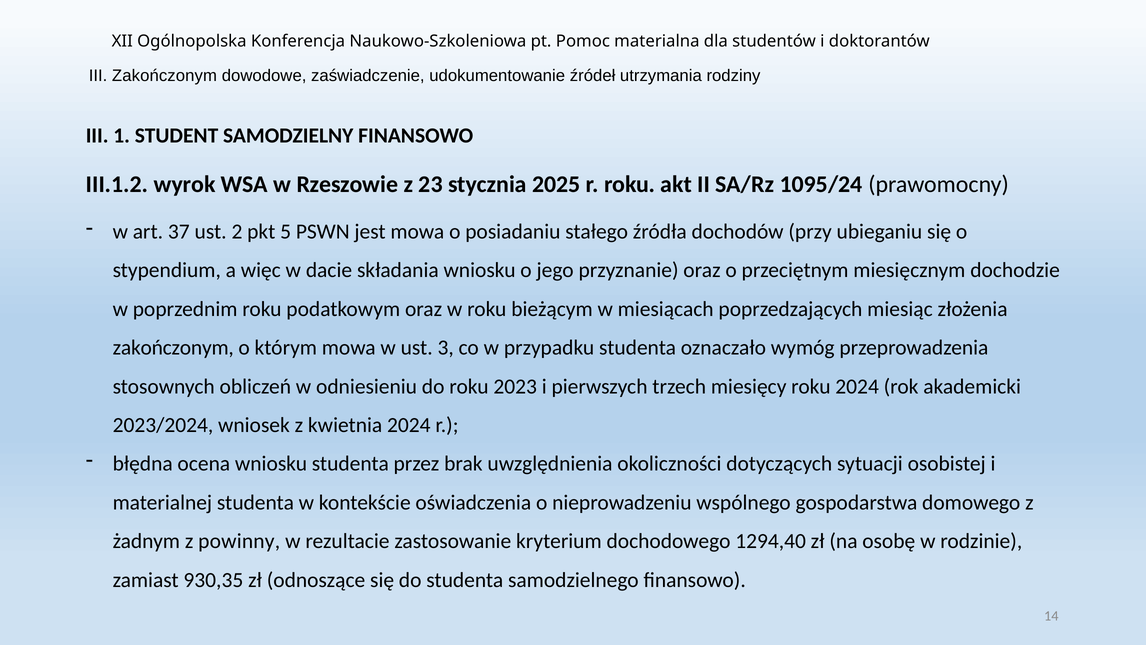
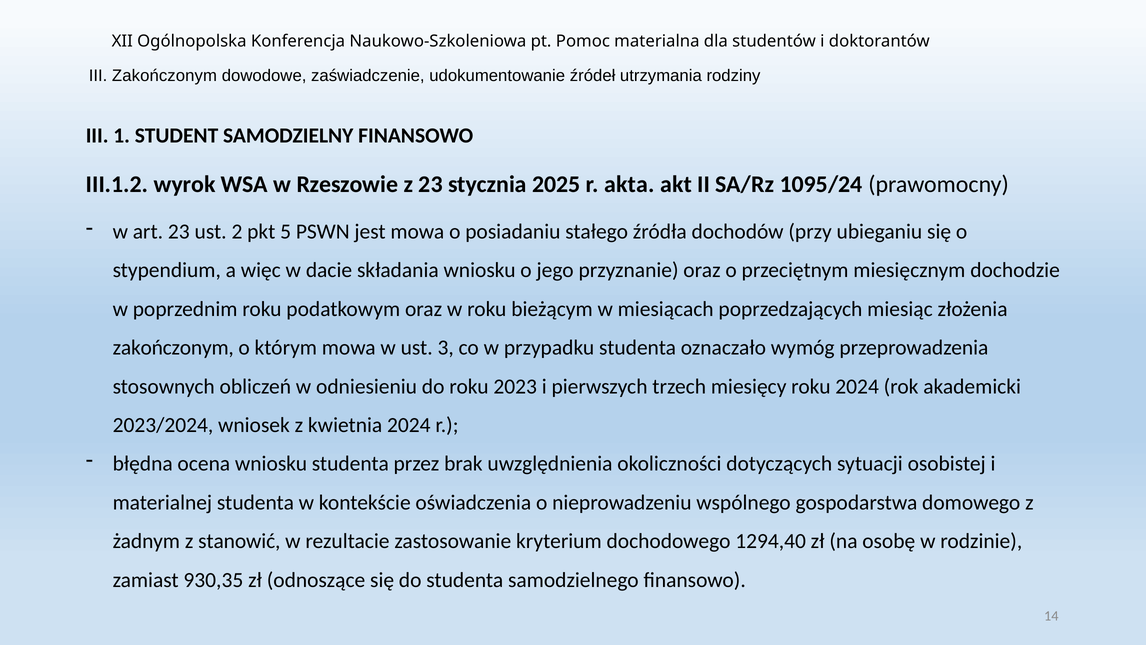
r roku: roku -> akta
art 37: 37 -> 23
powinny: powinny -> stanowić
